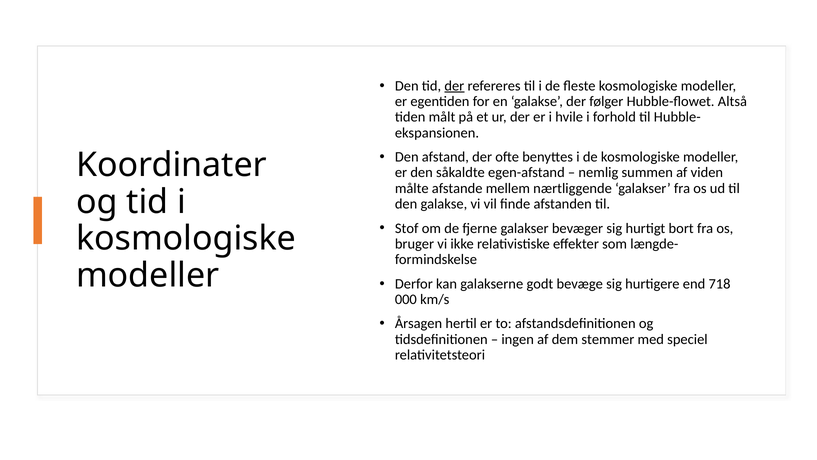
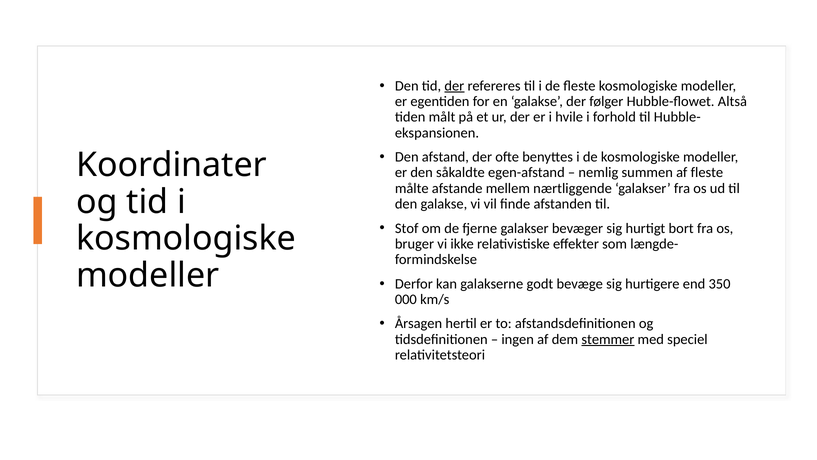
af viden: viden -> fleste
718: 718 -> 350
stemmer underline: none -> present
